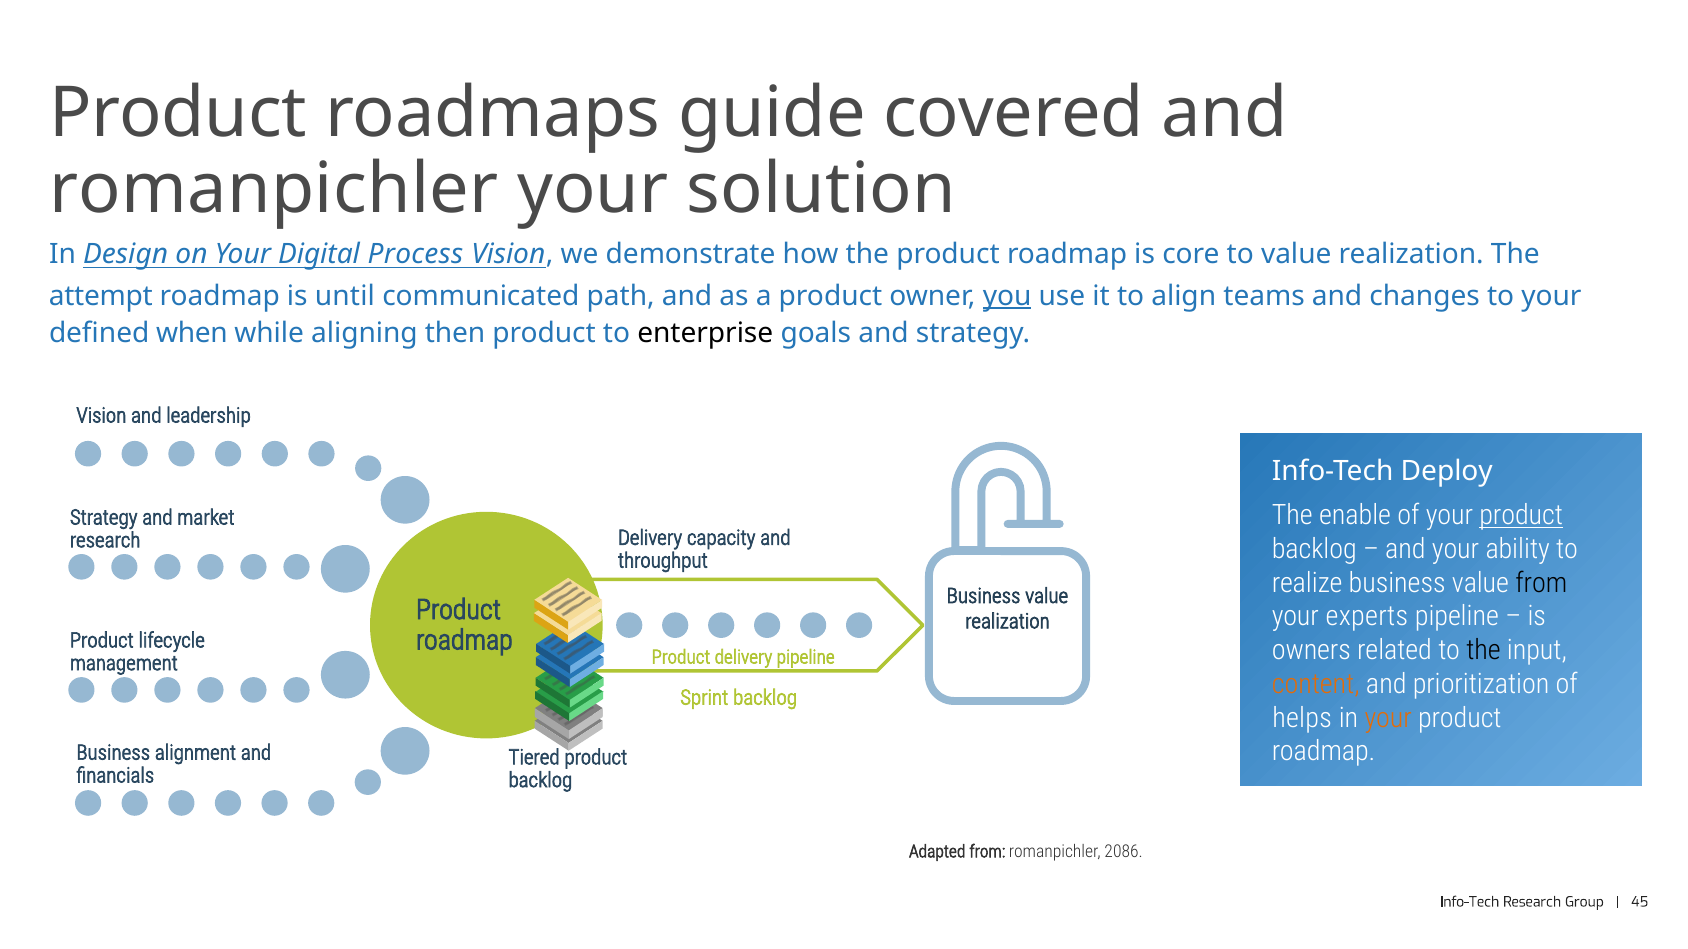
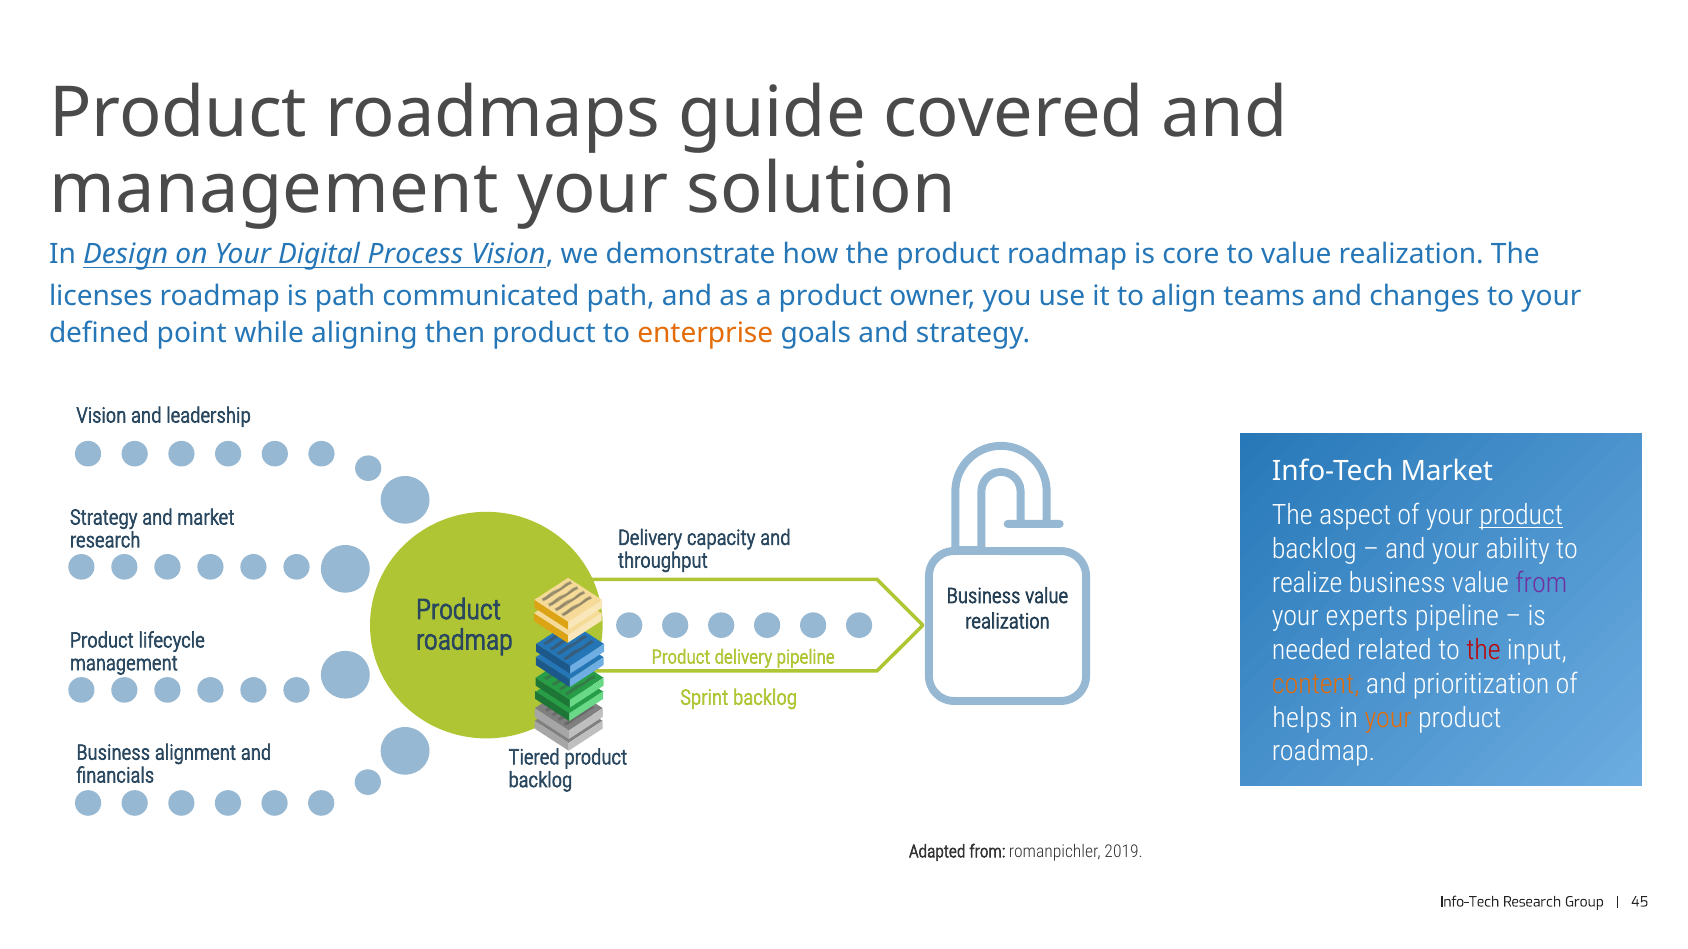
romanpichler at (274, 189): romanpichler -> management
attempt: attempt -> licenses
is until: until -> path
you underline: present -> none
when: when -> point
enterprise colour: black -> orange
Info-Tech Deploy: Deploy -> Market
enable: enable -> aspect
from at (1541, 583) colour: black -> purple
owners: owners -> needed
the at (1483, 651) colour: black -> red
2086: 2086 -> 2019
